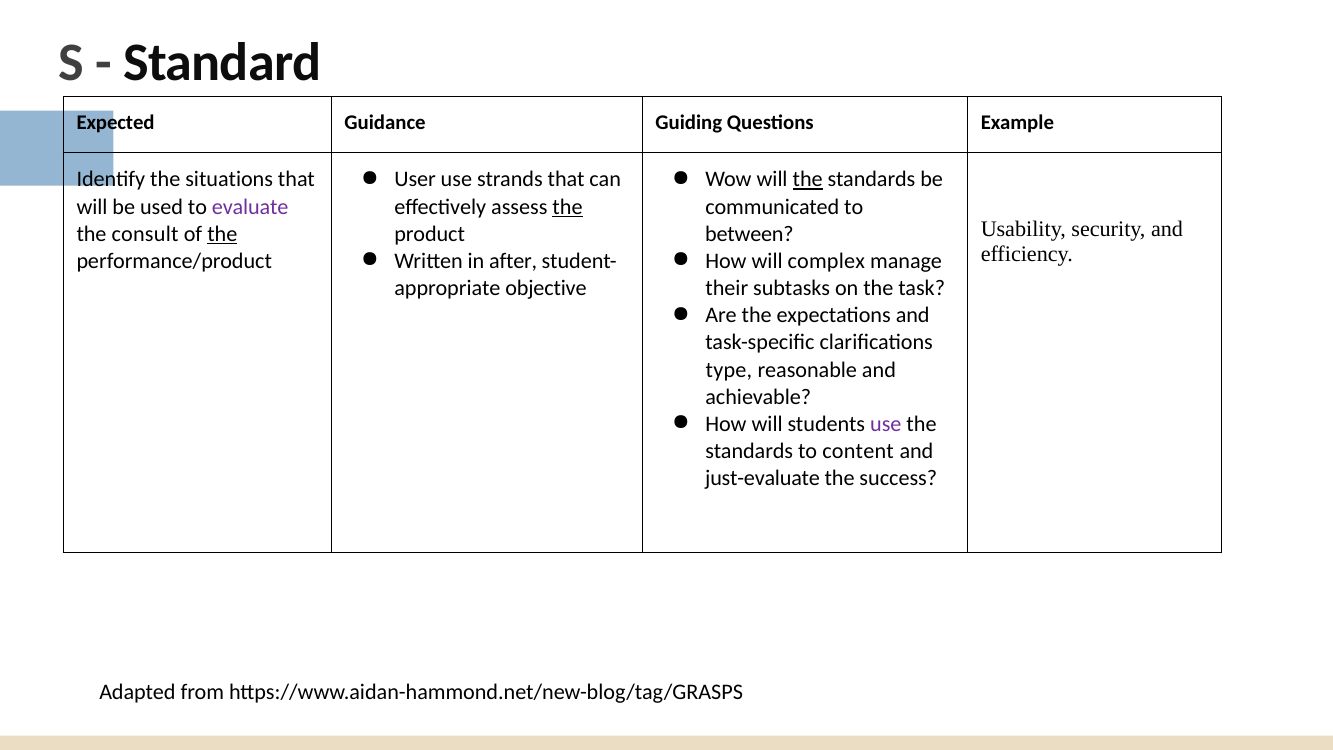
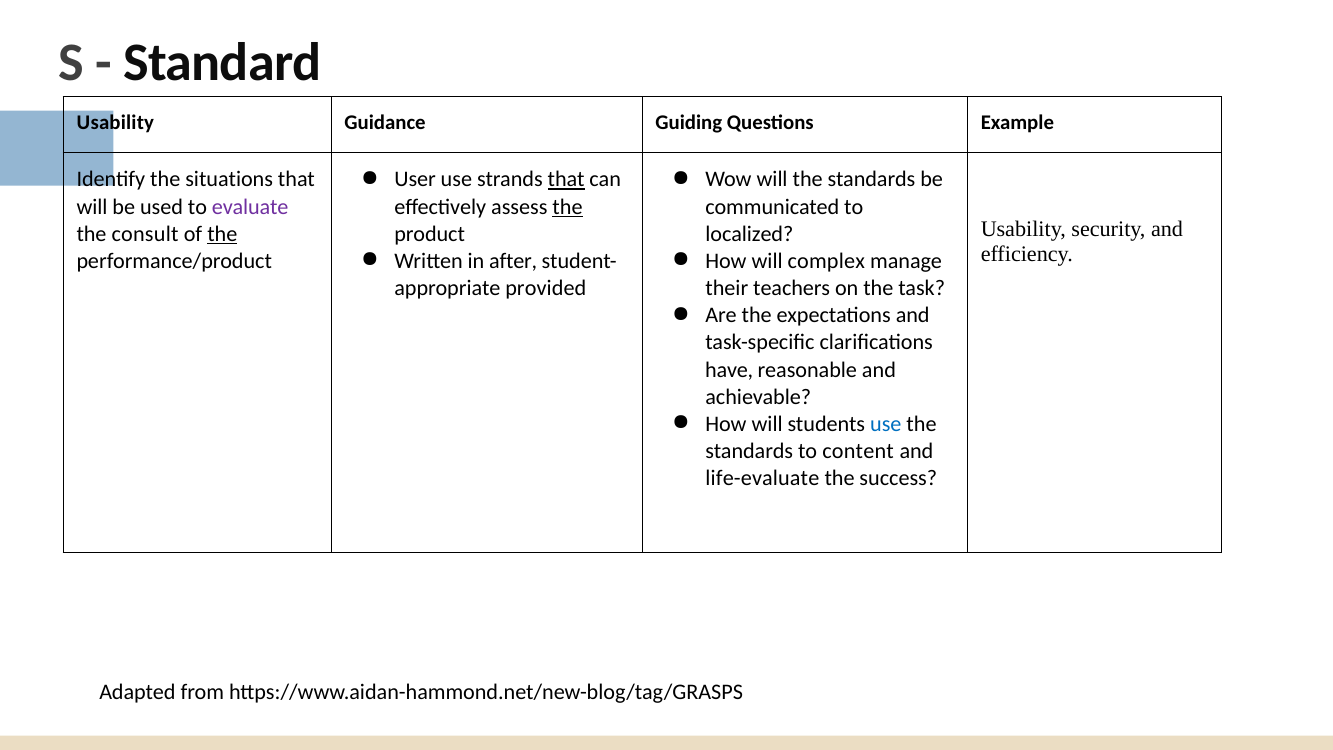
Expected at (116, 123): Expected -> Usability
that at (566, 179) underline: none -> present
the at (808, 179) underline: present -> none
between: between -> localized
objective: objective -> provided
subtasks: subtasks -> teachers
type: type -> have
use at (886, 424) colour: purple -> blue
just-evaluate: just-evaluate -> life-evaluate
